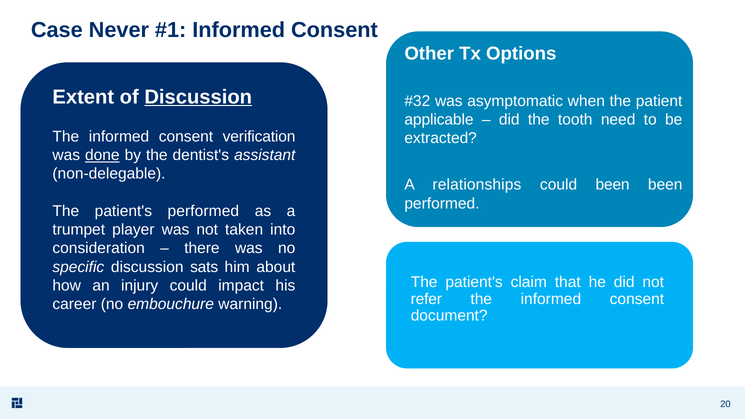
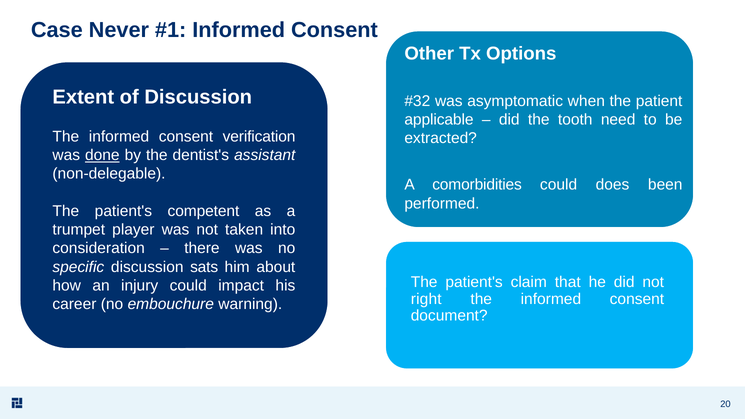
Discussion at (198, 97) underline: present -> none
relationships: relationships -> comorbidities
could been: been -> does
patient's performed: performed -> competent
refer: refer -> right
